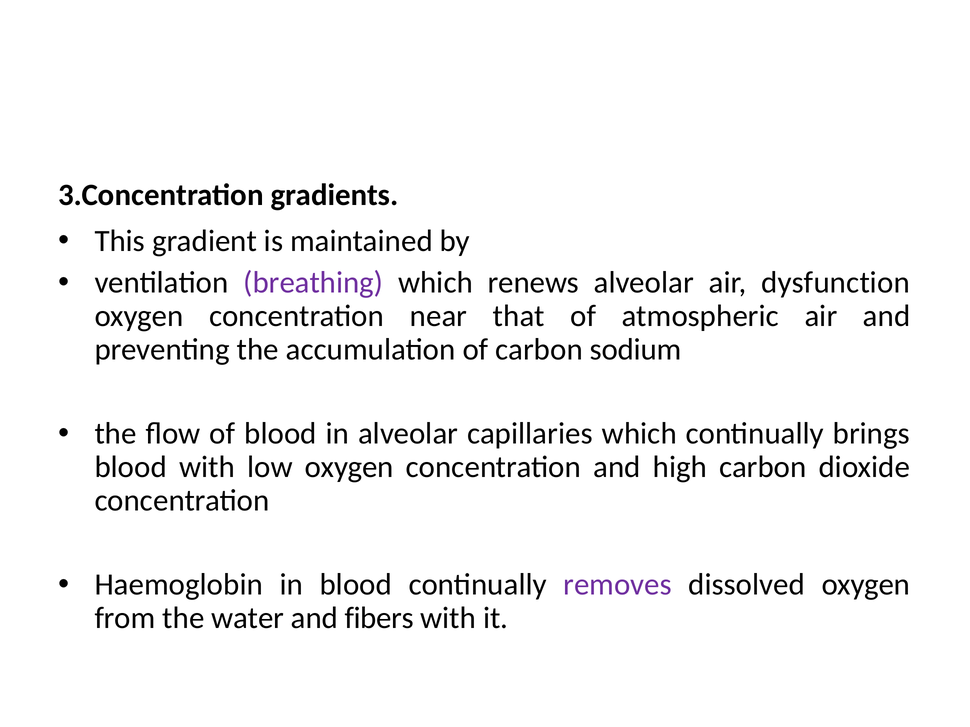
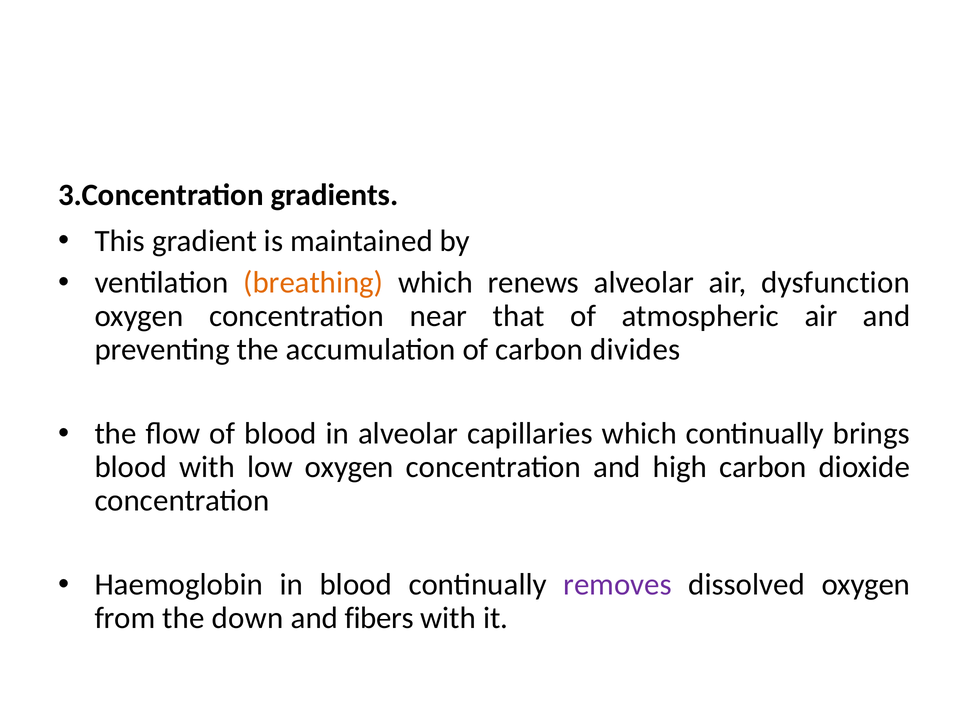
breathing colour: purple -> orange
sodium: sodium -> divides
water: water -> down
